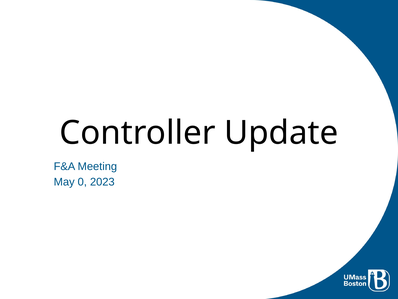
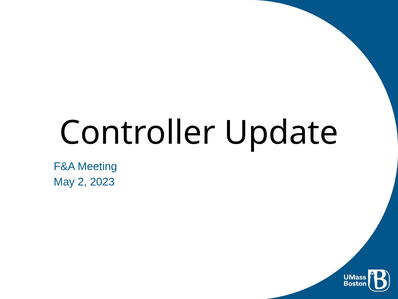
0: 0 -> 2
